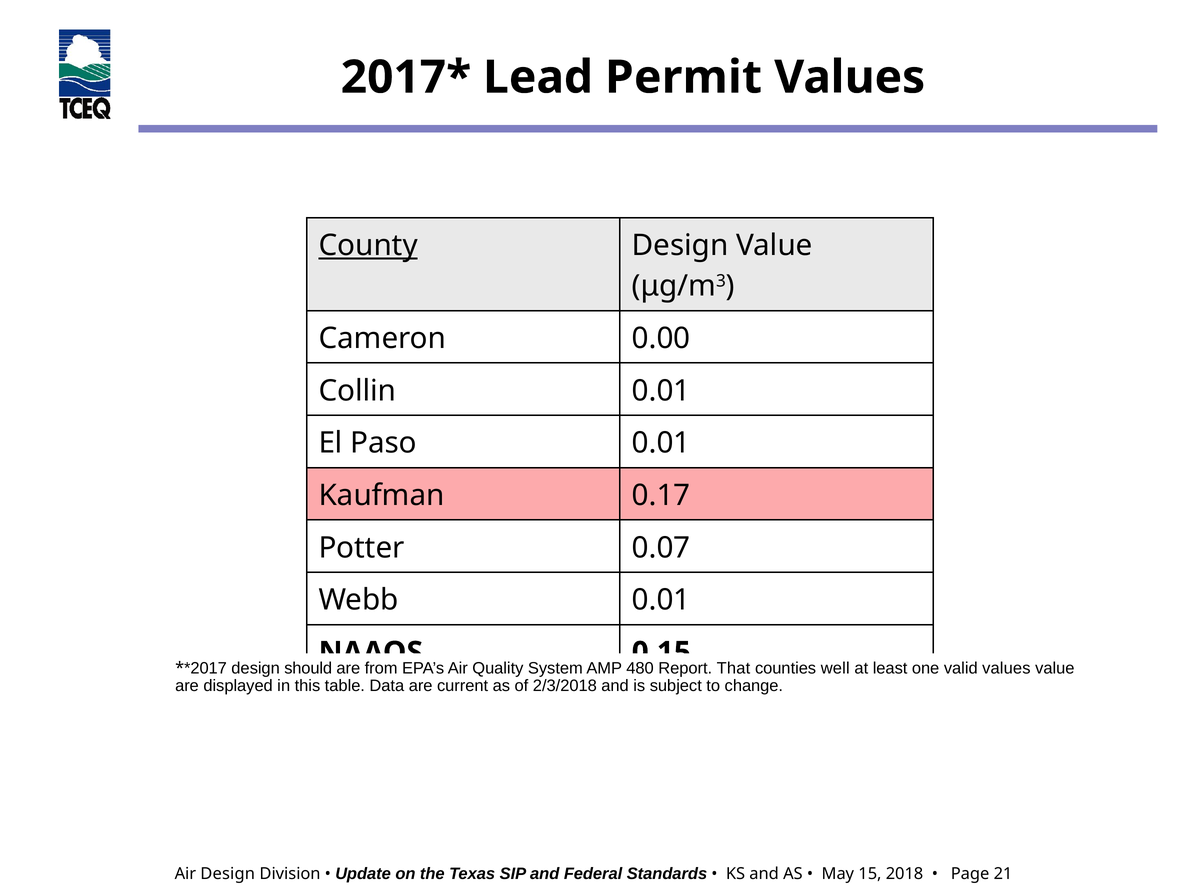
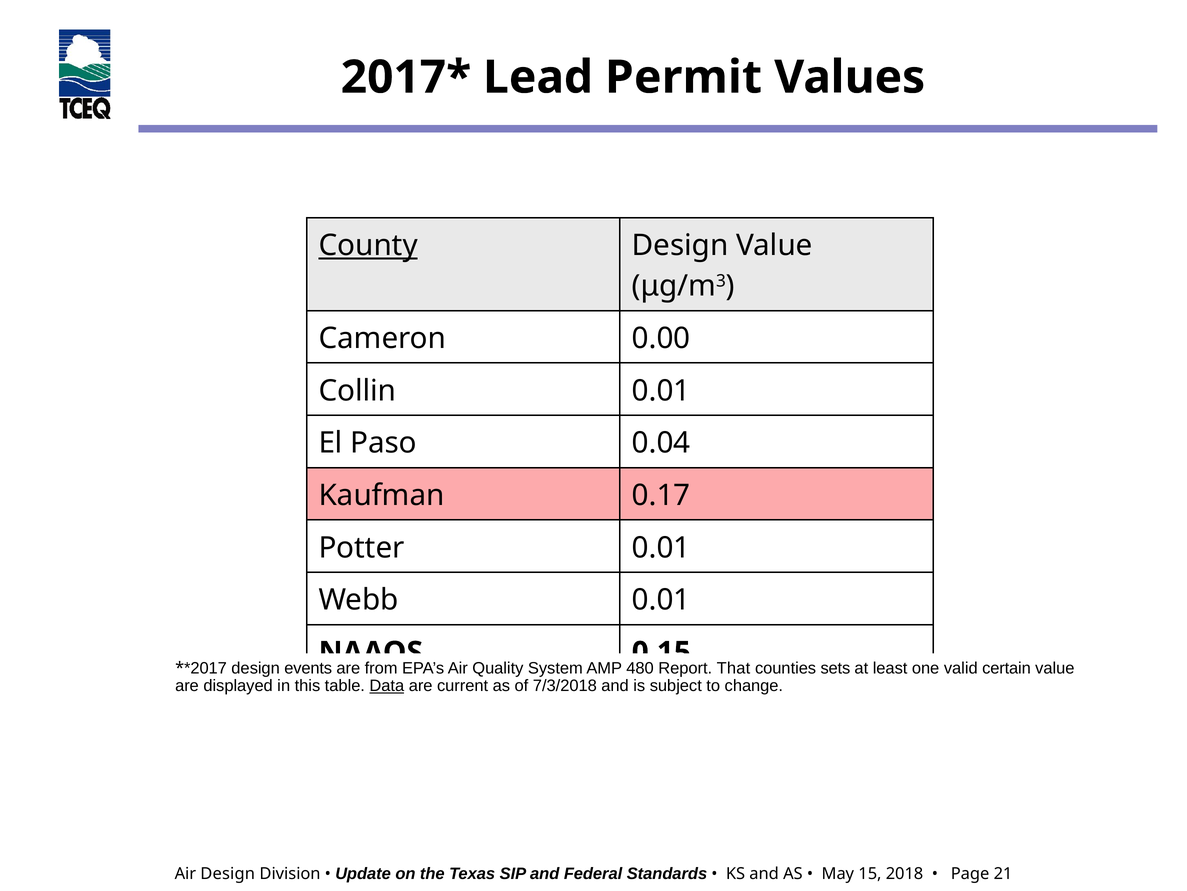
Paso 0.01: 0.01 -> 0.04
Potter 0.07: 0.07 -> 0.01
should: should -> events
well: well -> sets
valid values: values -> certain
Data underline: none -> present
2/3/2018: 2/3/2018 -> 7/3/2018
